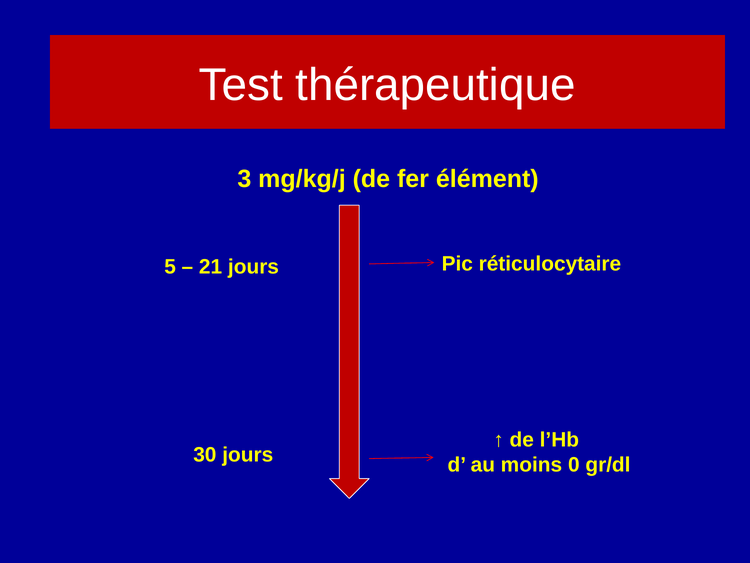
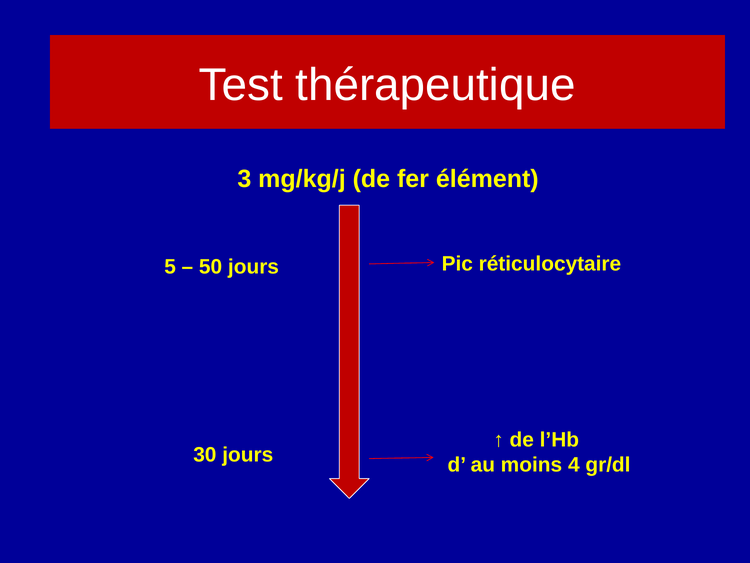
21: 21 -> 50
0: 0 -> 4
